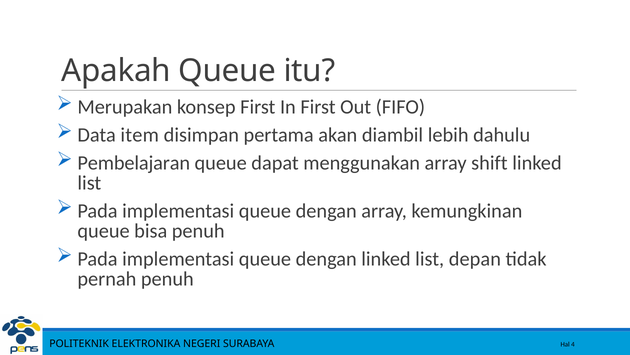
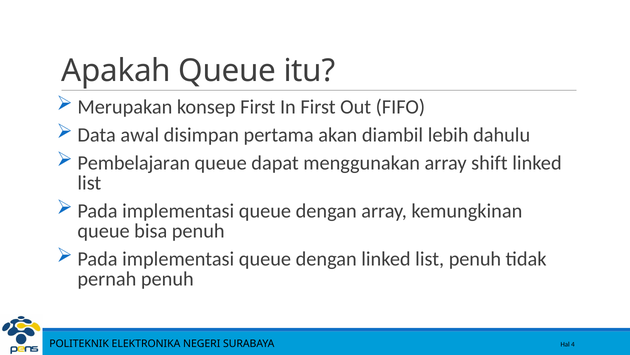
item: item -> awal
list depan: depan -> penuh
